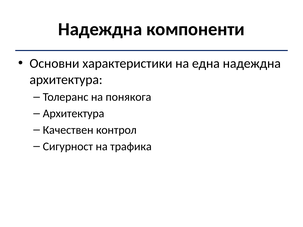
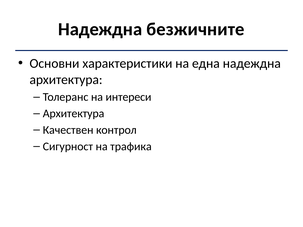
компоненти: компоненти -> безжичните
понякога: понякога -> интереси
